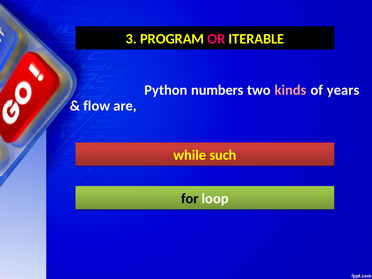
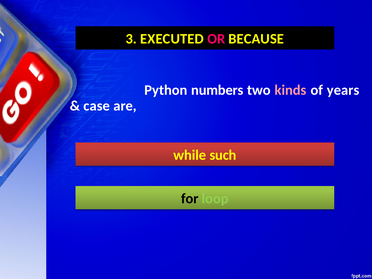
PROGRAM: PROGRAM -> EXECUTED
ITERABLE: ITERABLE -> BECAUSE
flow: flow -> case
loop colour: white -> light green
